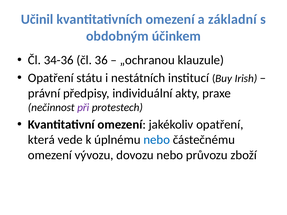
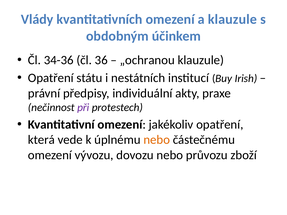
Učinil: Učinil -> Vlády
a základní: základní -> klauzule
nebo at (157, 140) colour: blue -> orange
